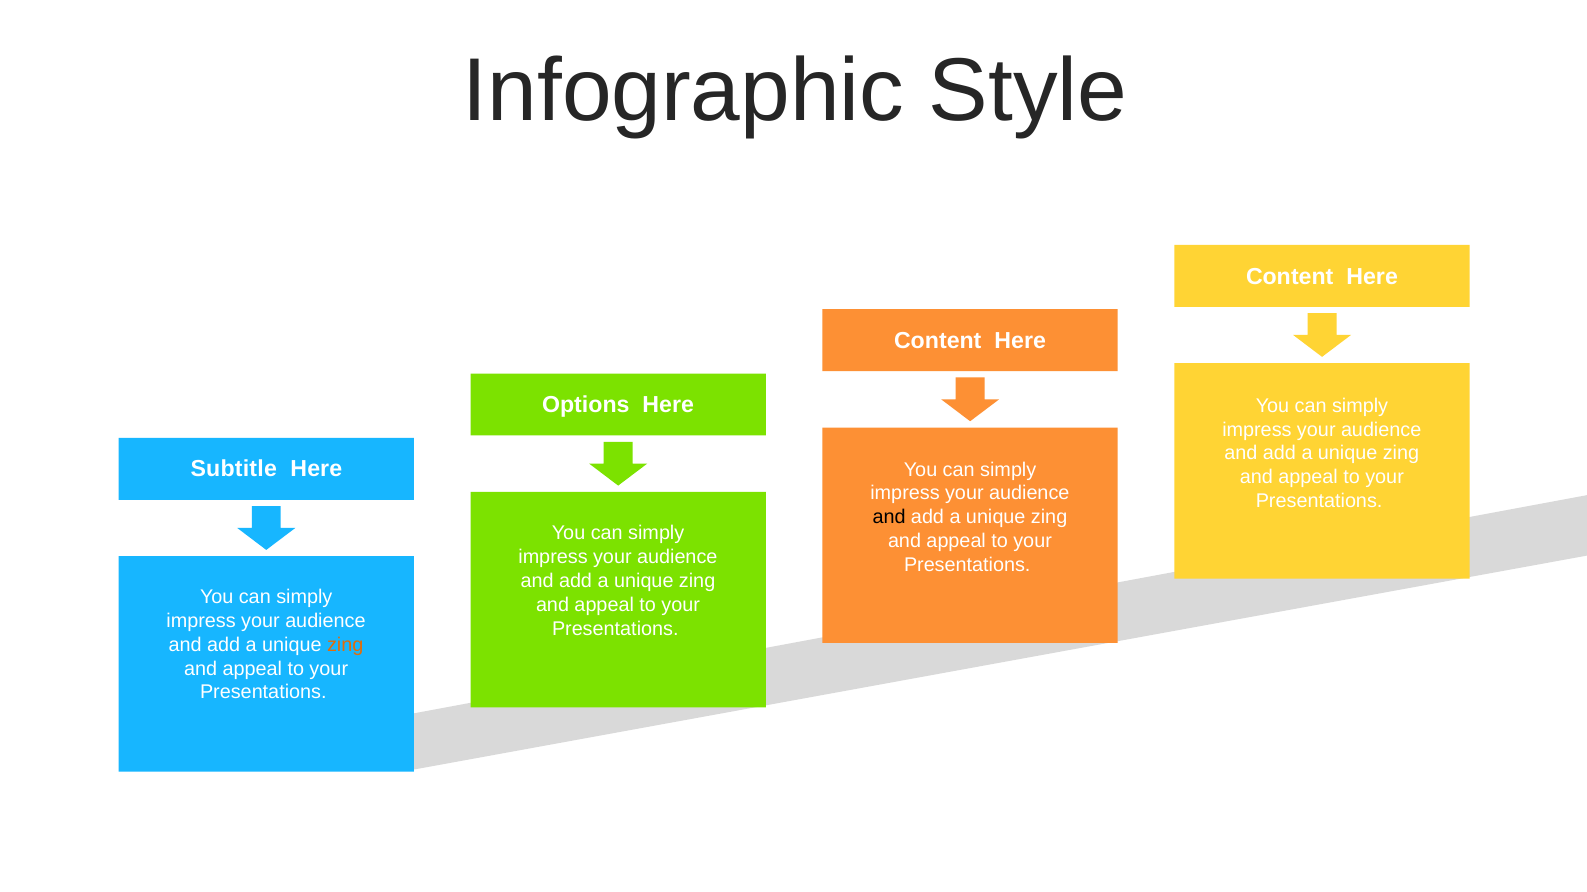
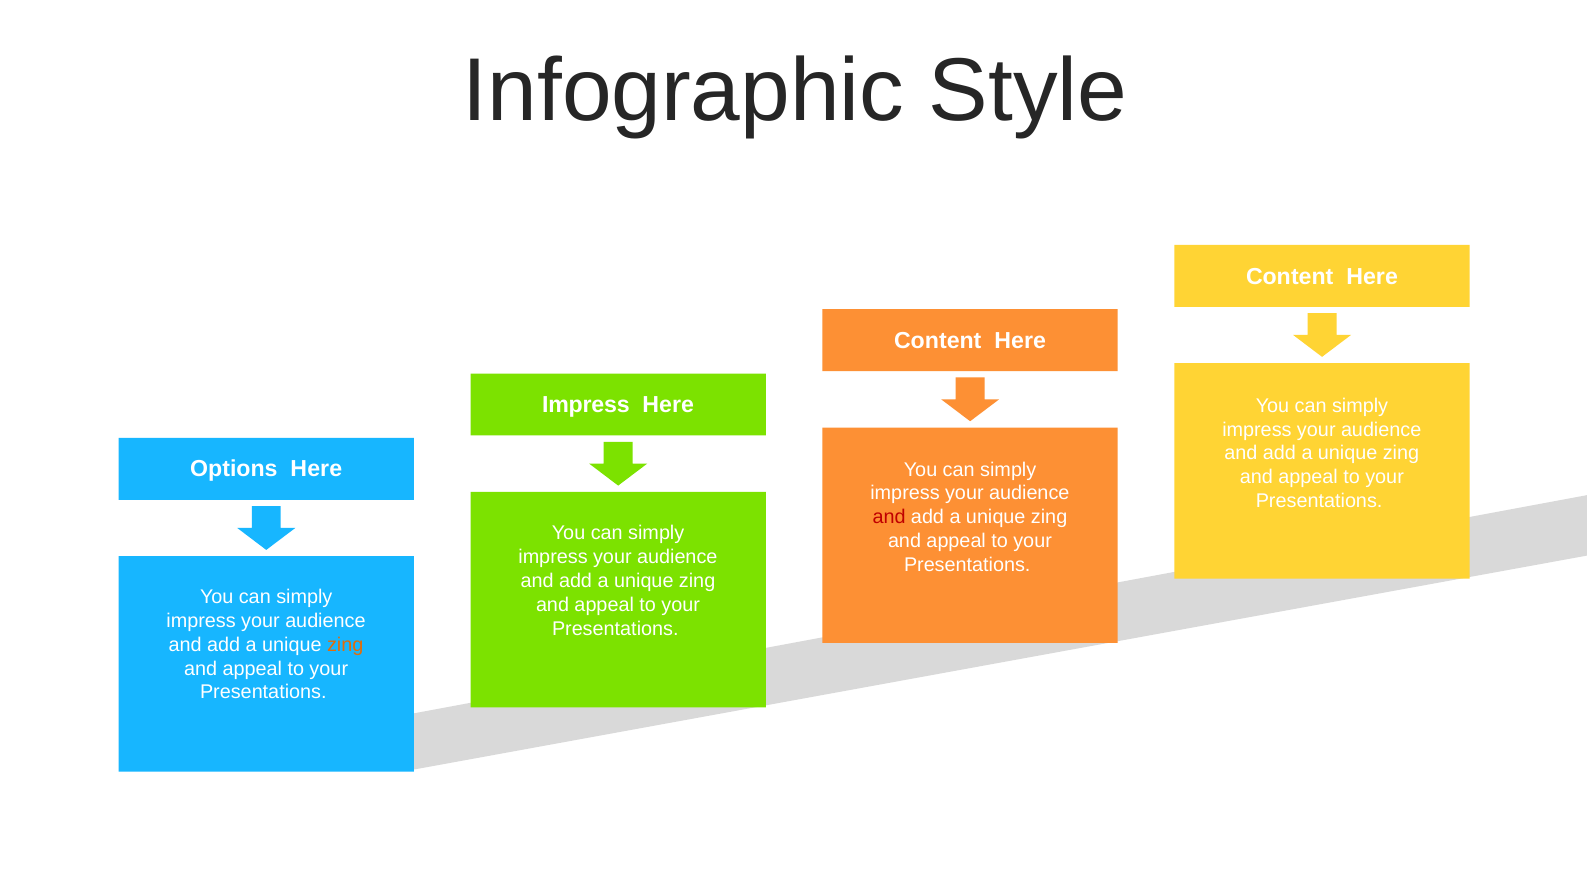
Options at (586, 405): Options -> Impress
Subtitle: Subtitle -> Options
and at (889, 518) colour: black -> red
